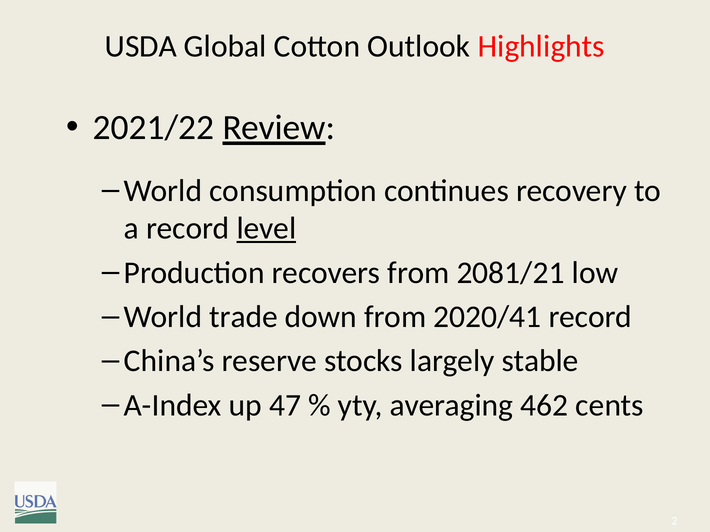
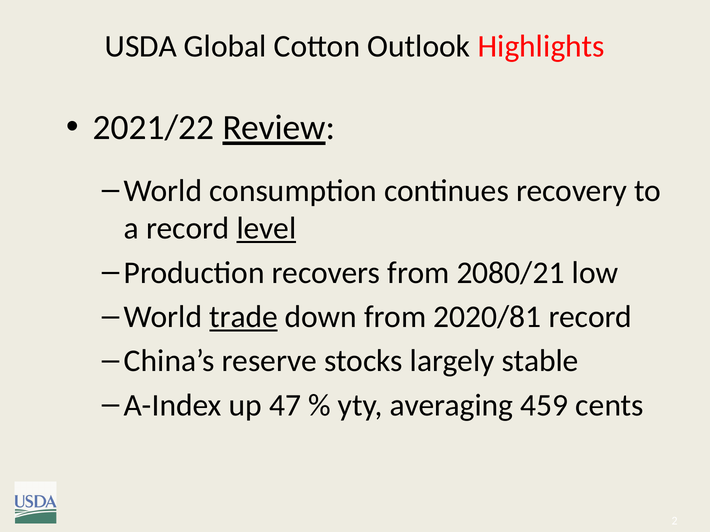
2081/21: 2081/21 -> 2080/21
trade underline: none -> present
2020/41: 2020/41 -> 2020/81
462: 462 -> 459
